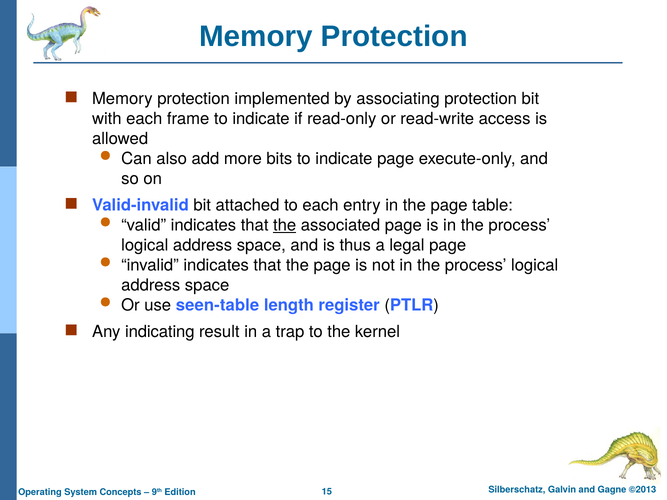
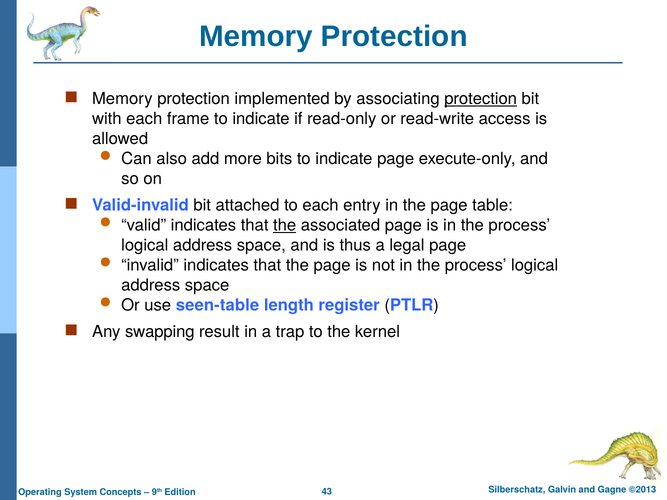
protection at (481, 99) underline: none -> present
indicating: indicating -> swapping
15: 15 -> 43
